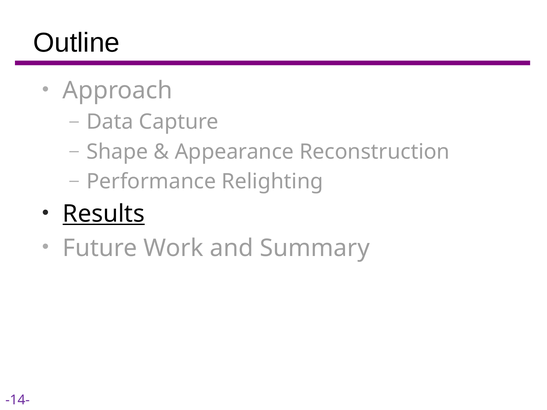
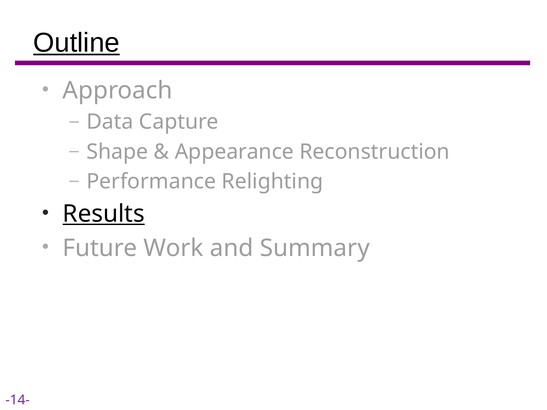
Outline underline: none -> present
